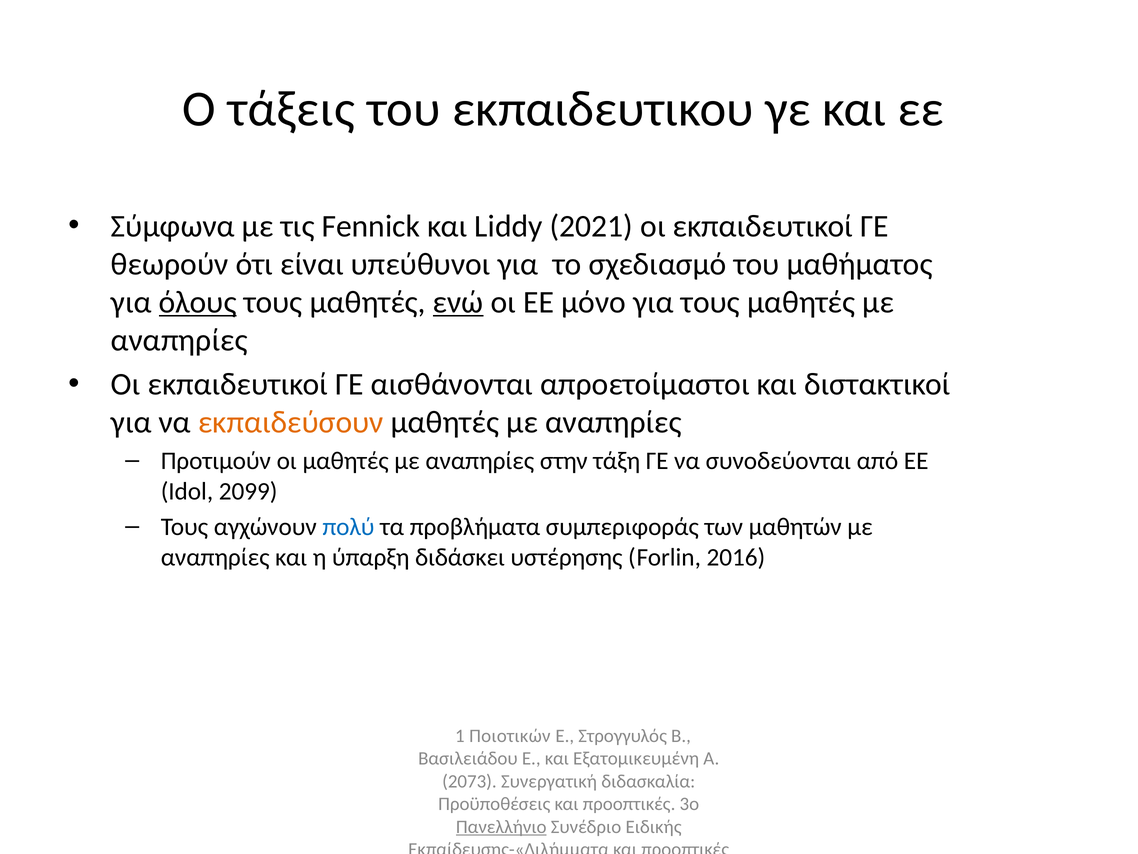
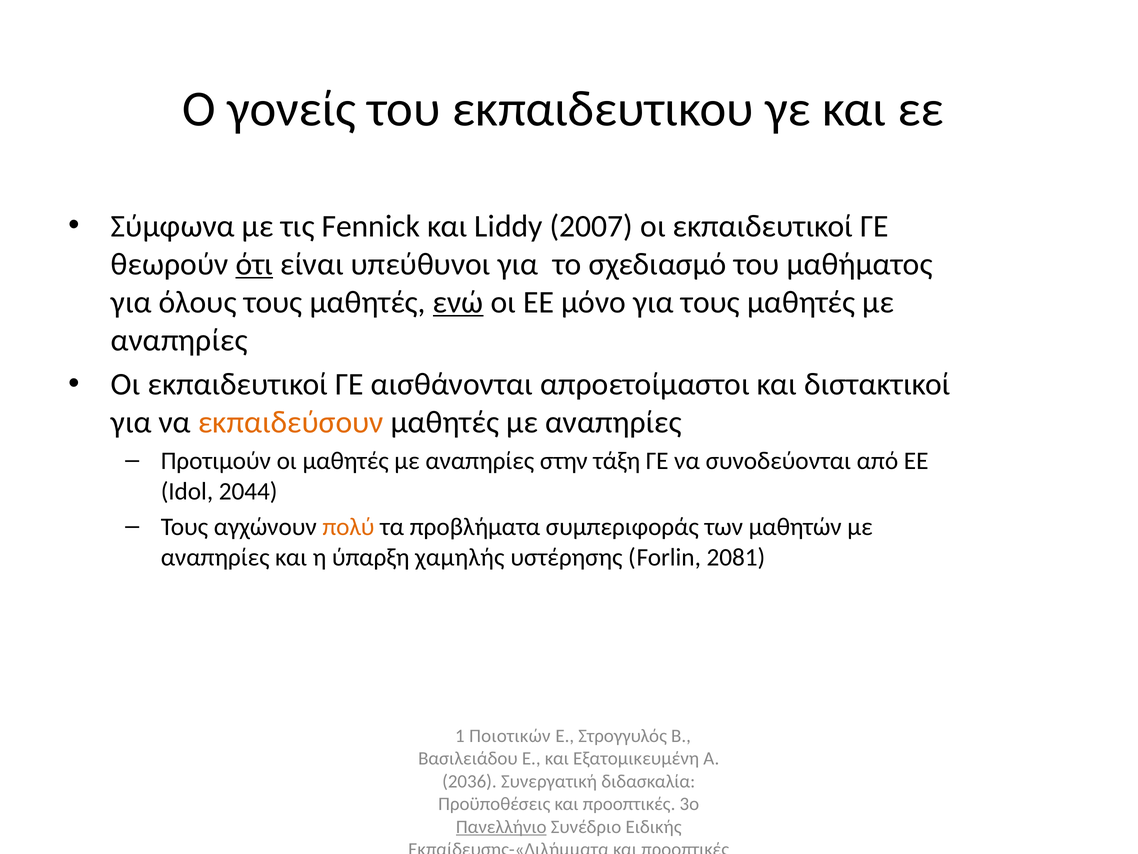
τάξεις: τάξεις -> γονείς
2021: 2021 -> 2007
ότι underline: none -> present
όλους underline: present -> none
2099: 2099 -> 2044
πολύ colour: blue -> orange
διδάσκει: διδάσκει -> χαμηλής
2016: 2016 -> 2081
2073: 2073 -> 2036
